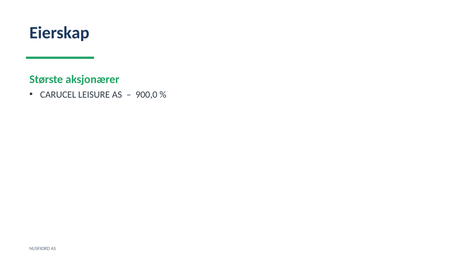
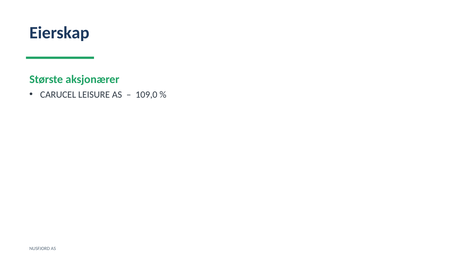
900,0: 900,0 -> 109,0
